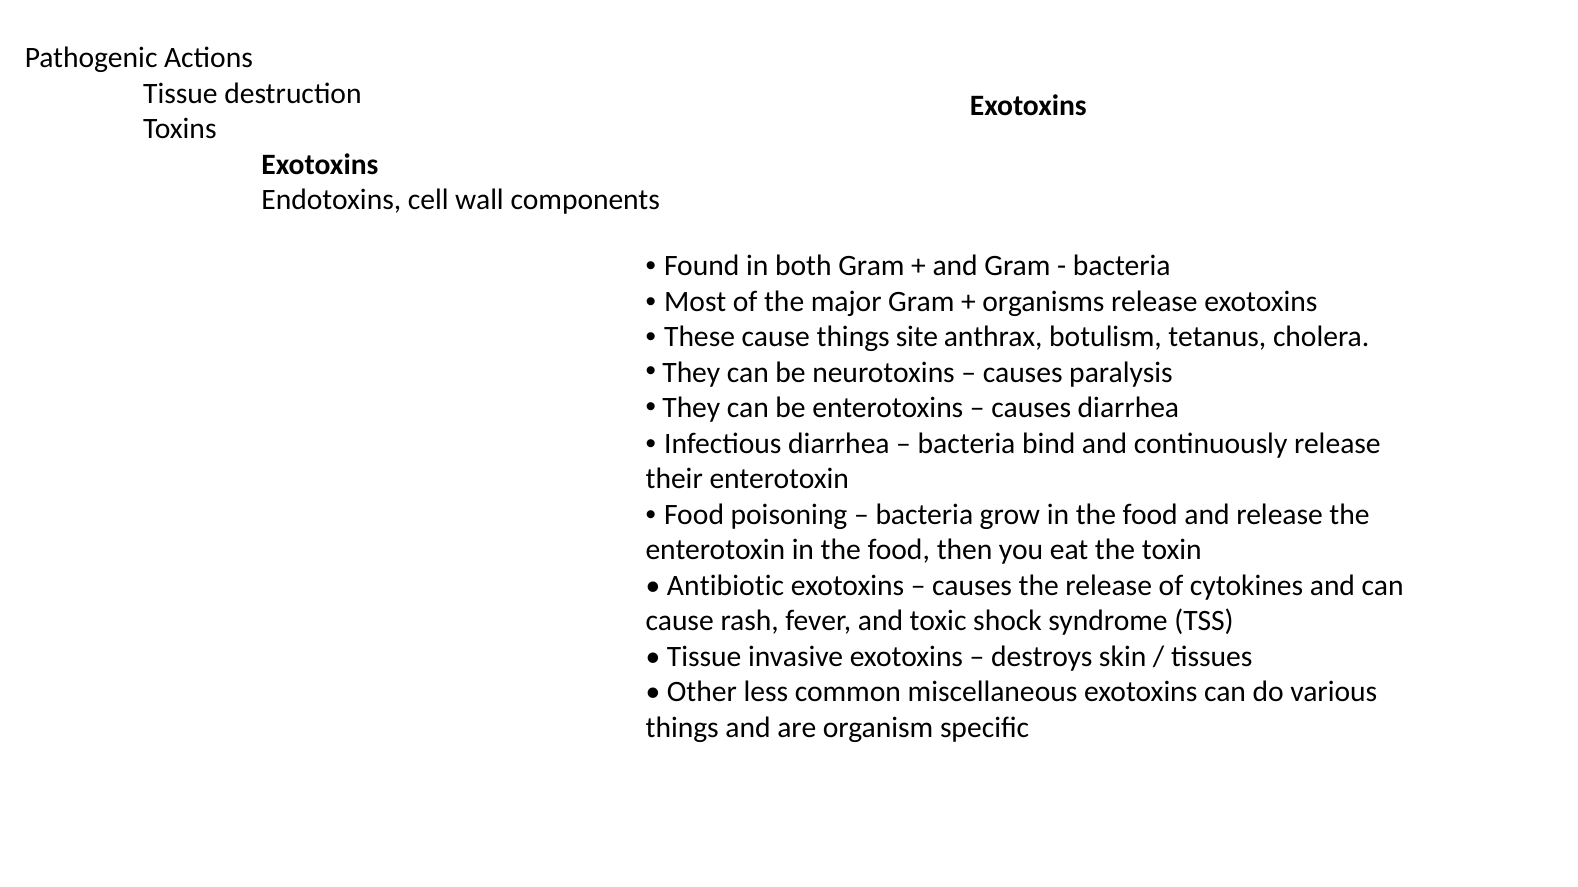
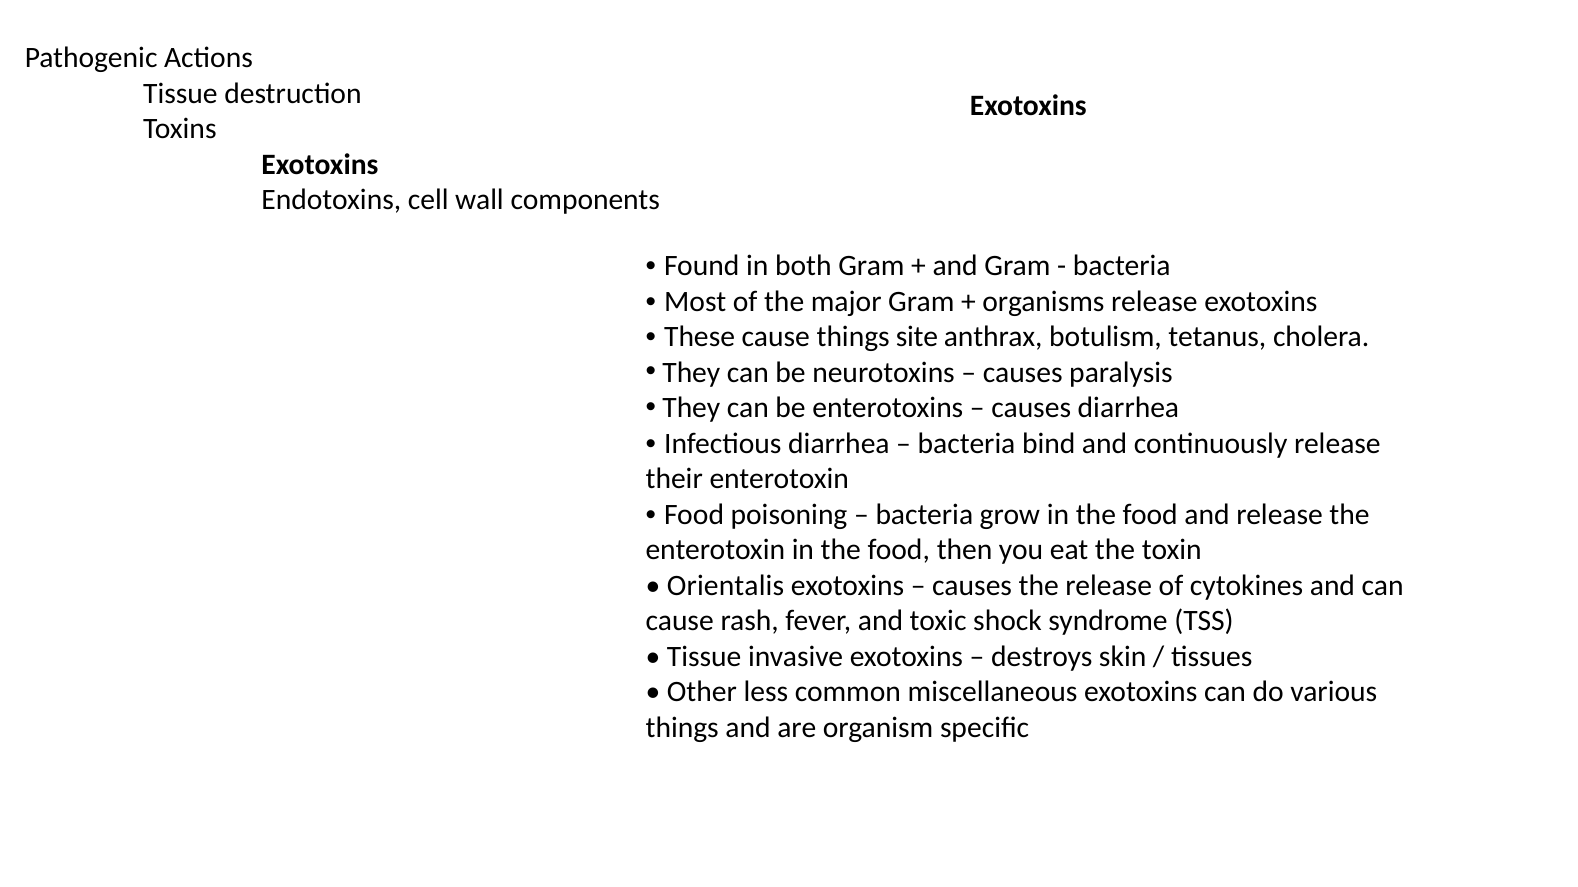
Antibiotic: Antibiotic -> Orientalis
